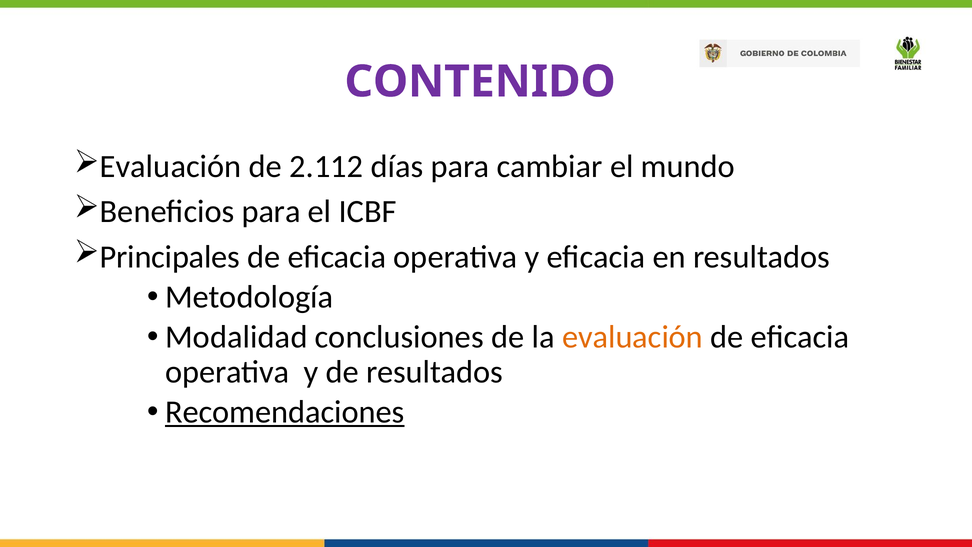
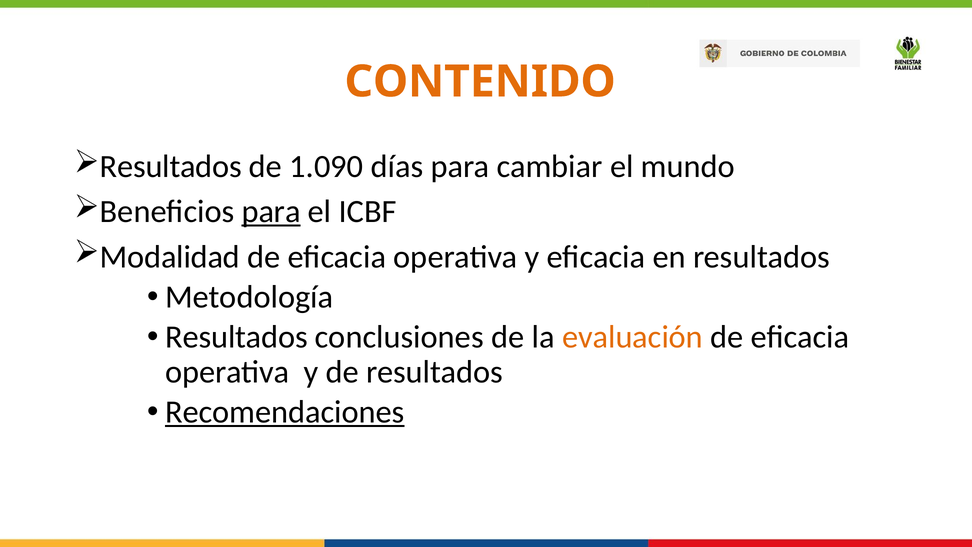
CONTENIDO colour: purple -> orange
Evaluación at (171, 167): Evaluación -> Resultados
2.112: 2.112 -> 1.090
para at (271, 212) underline: none -> present
Principales: Principales -> Modalidad
Modalidad at (236, 337): Modalidad -> Resultados
